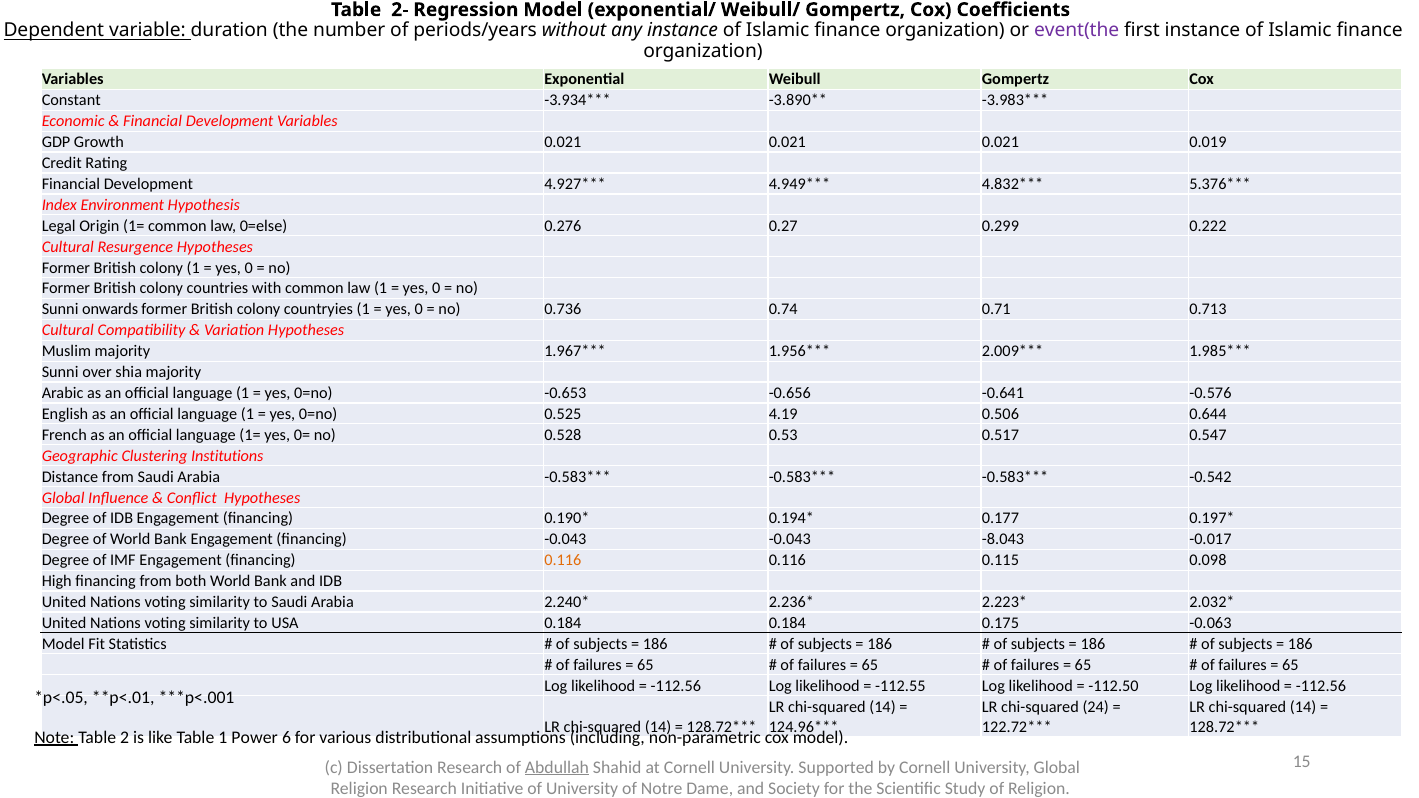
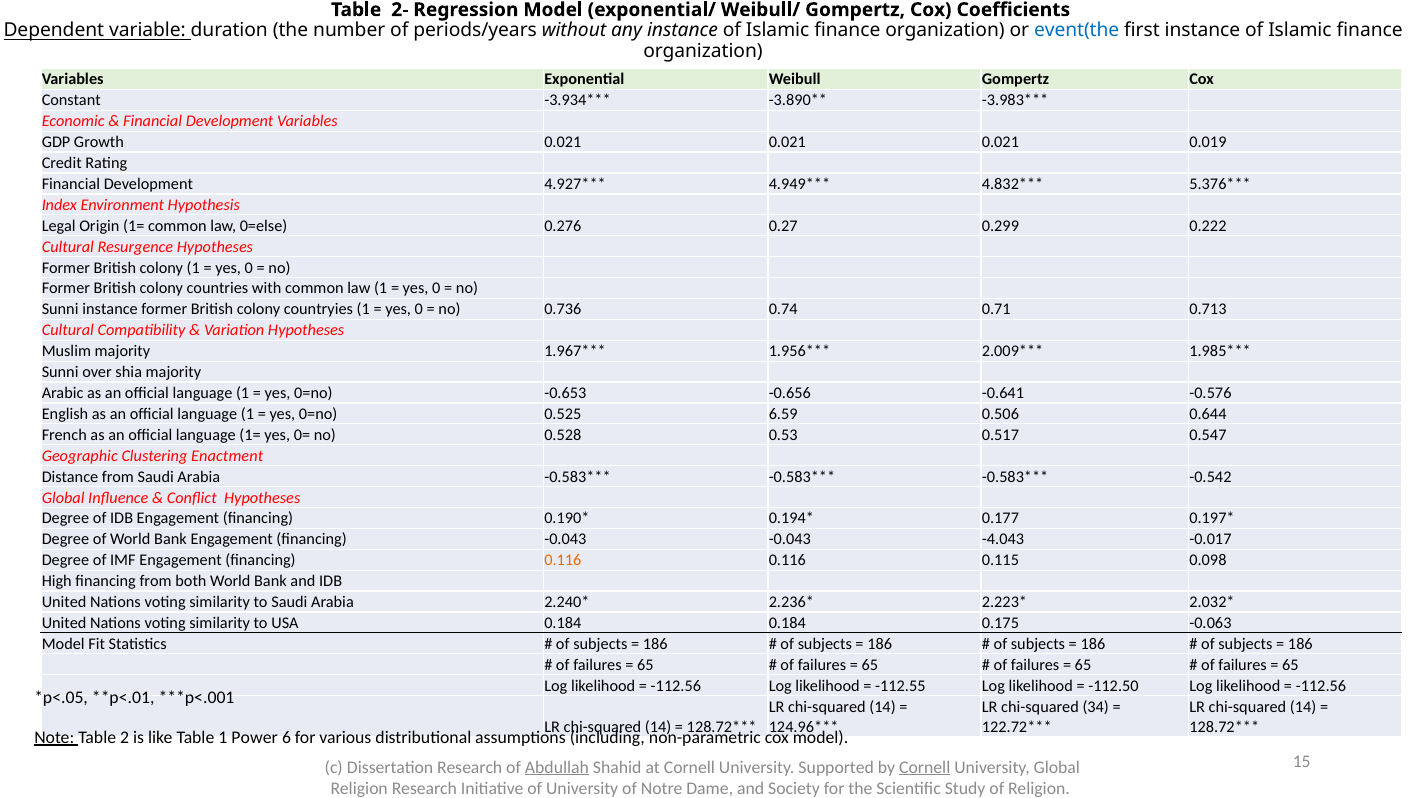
event(the colour: purple -> blue
Sunni onwards: onwards -> instance
4.19: 4.19 -> 6.59
Institutions: Institutions -> Enactment
-8.043: -8.043 -> -4.043
24: 24 -> 34
Cornell at (925, 767) underline: none -> present
